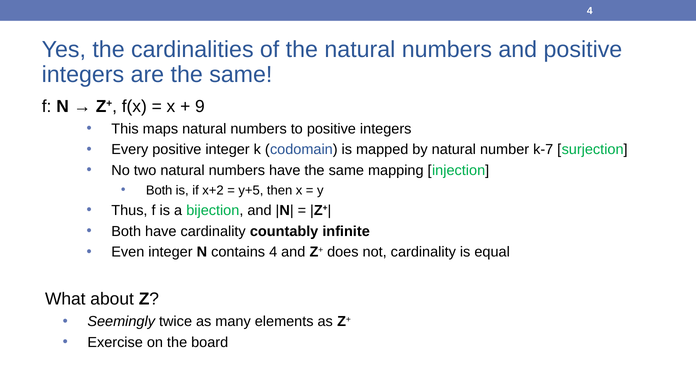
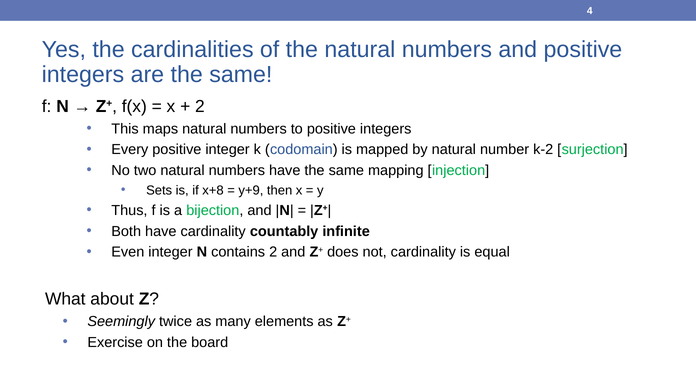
9 at (200, 106): 9 -> 2
k-7: k-7 -> k-2
Both at (159, 191): Both -> Sets
x+2: x+2 -> x+8
y+5: y+5 -> y+9
contains 4: 4 -> 2
